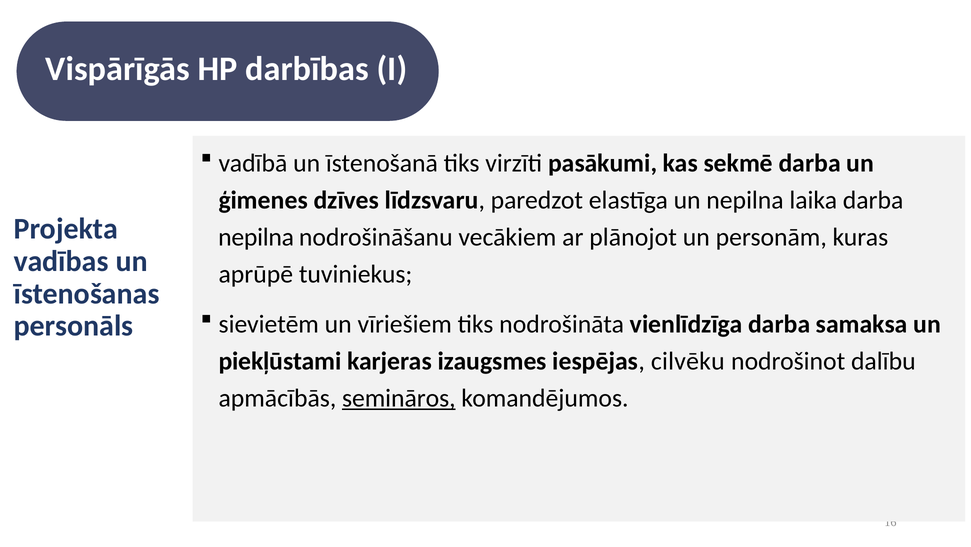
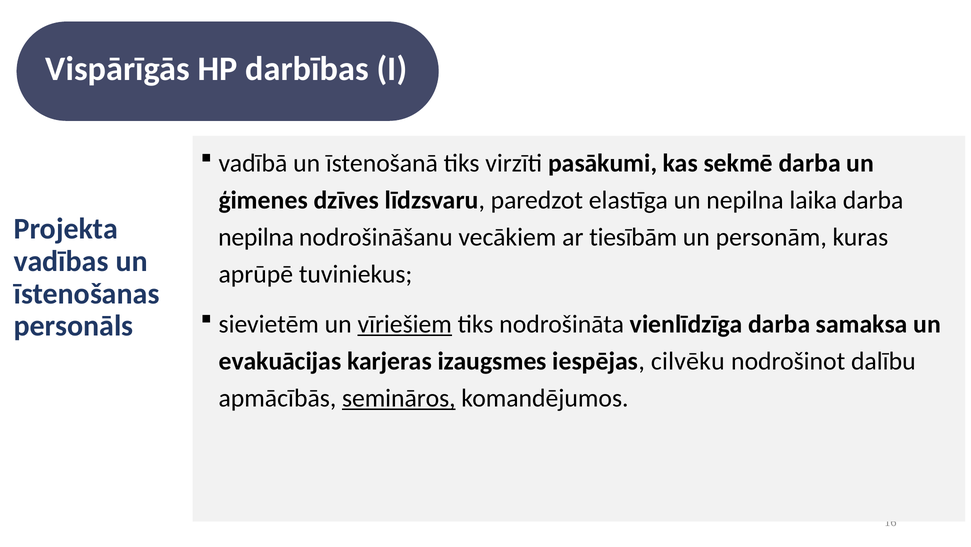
plānojot: plānojot -> tiesībām
vīriešiem underline: none -> present
piekļūstami: piekļūstami -> evakuācijas
